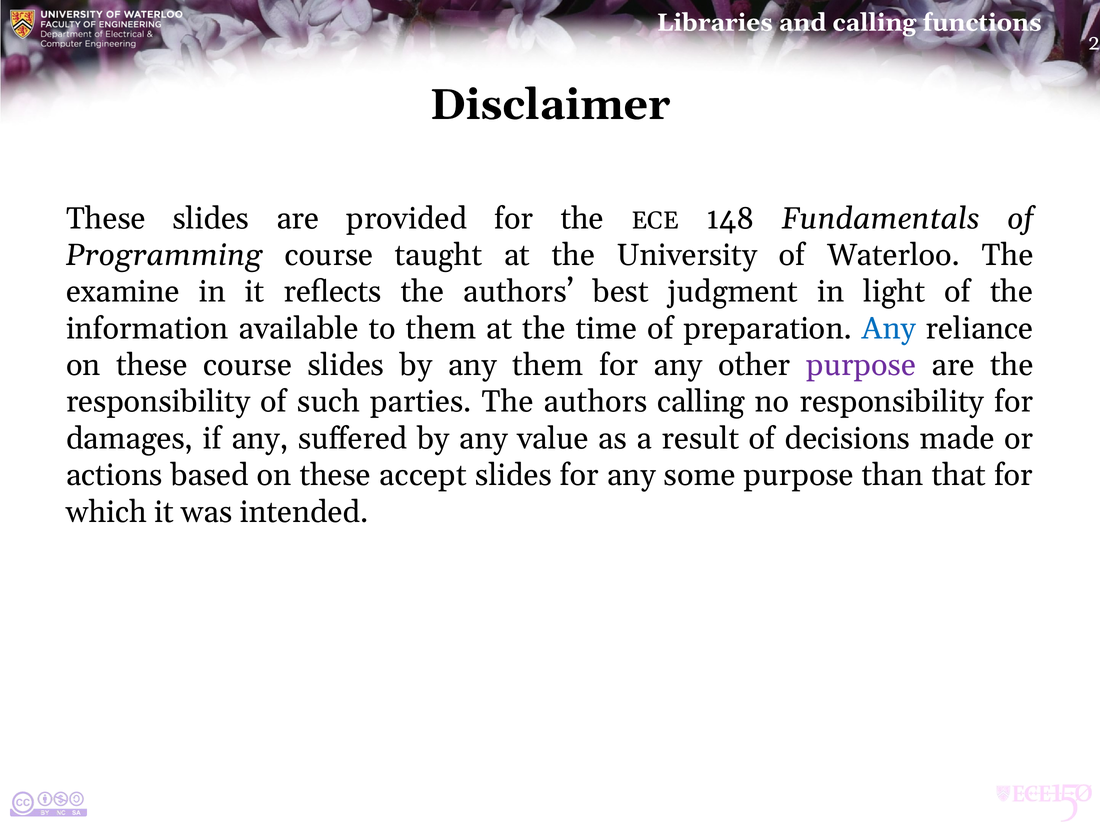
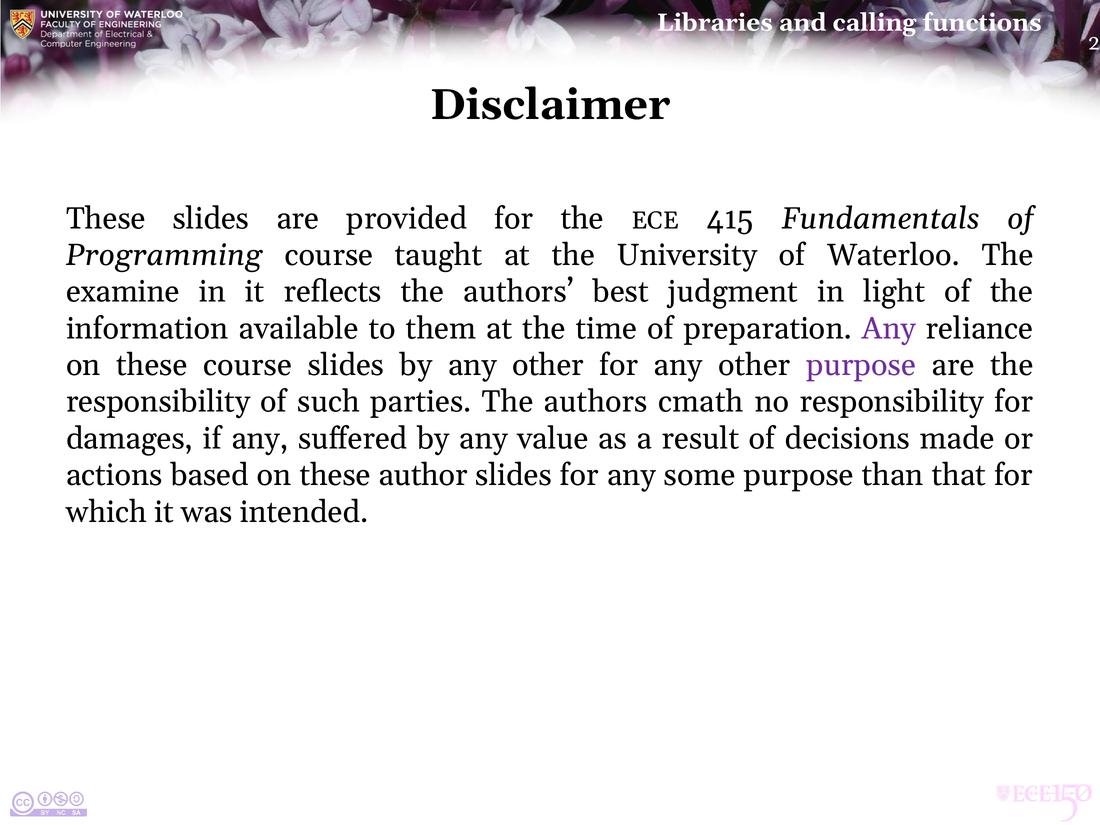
148: 148 -> 415
Any at (889, 329) colour: blue -> purple
by any them: them -> other
authors calling: calling -> cmath
accept: accept -> author
